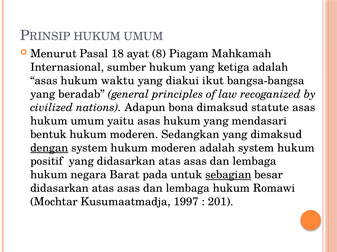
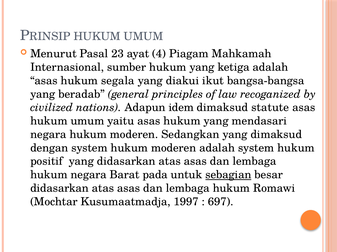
18: 18 -> 23
8: 8 -> 4
waktu: waktu -> segala
bona: bona -> idem
bentuk at (48, 135): bentuk -> negara
dengan underline: present -> none
201: 201 -> 697
